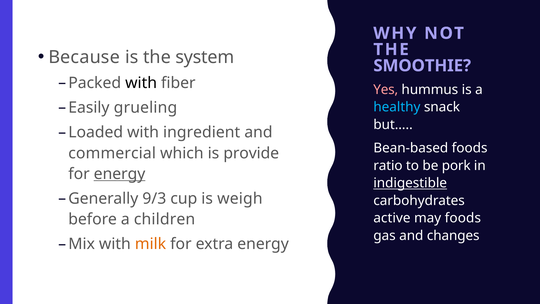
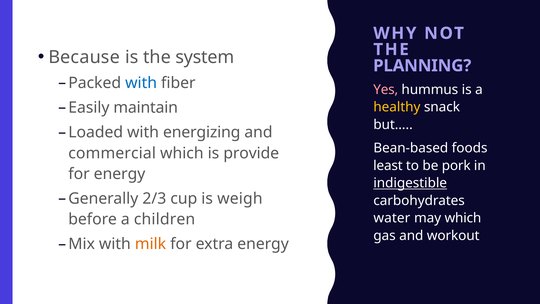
SMOOTHIE: SMOOTHIE -> PLANNING
with at (141, 83) colour: black -> blue
grueling: grueling -> maintain
healthy colour: light blue -> yellow
ingredient: ingredient -> energizing
ratio: ratio -> least
energy at (120, 174) underline: present -> none
9/3: 9/3 -> 2/3
active: active -> water
may foods: foods -> which
changes: changes -> workout
